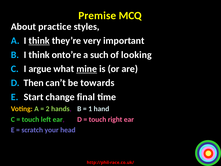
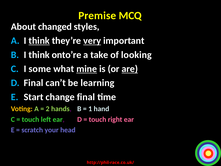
practice: practice -> changed
very underline: none -> present
such: such -> take
argue: argue -> some
are underline: none -> present
D Then: Then -> Final
towards: towards -> learning
